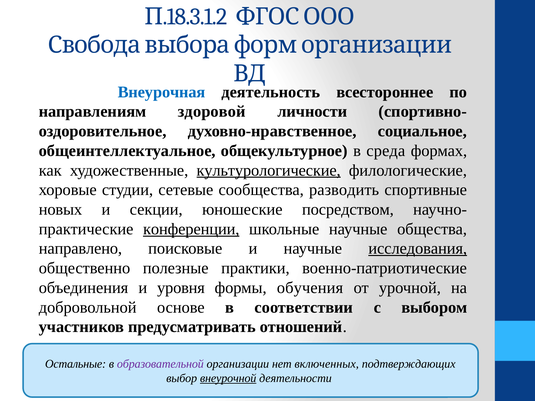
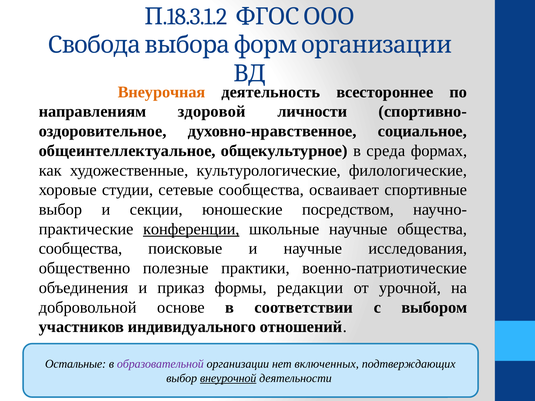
Внеурочная colour: blue -> orange
культурологические underline: present -> none
разводить: разводить -> осваивает
новых at (60, 210): новых -> выбор
направлено at (80, 249): направлено -> сообщества
исследования underline: present -> none
уровня: уровня -> приказ
обучения: обучения -> редакции
предусматривать: предусматривать -> индивидуального
